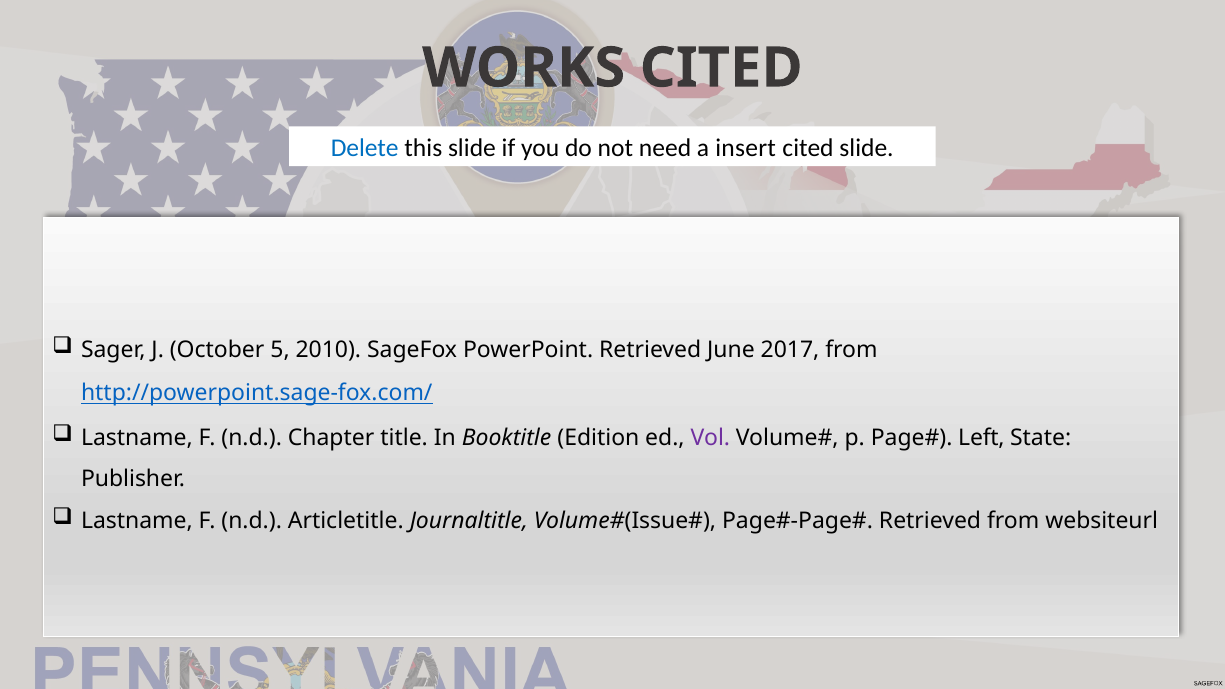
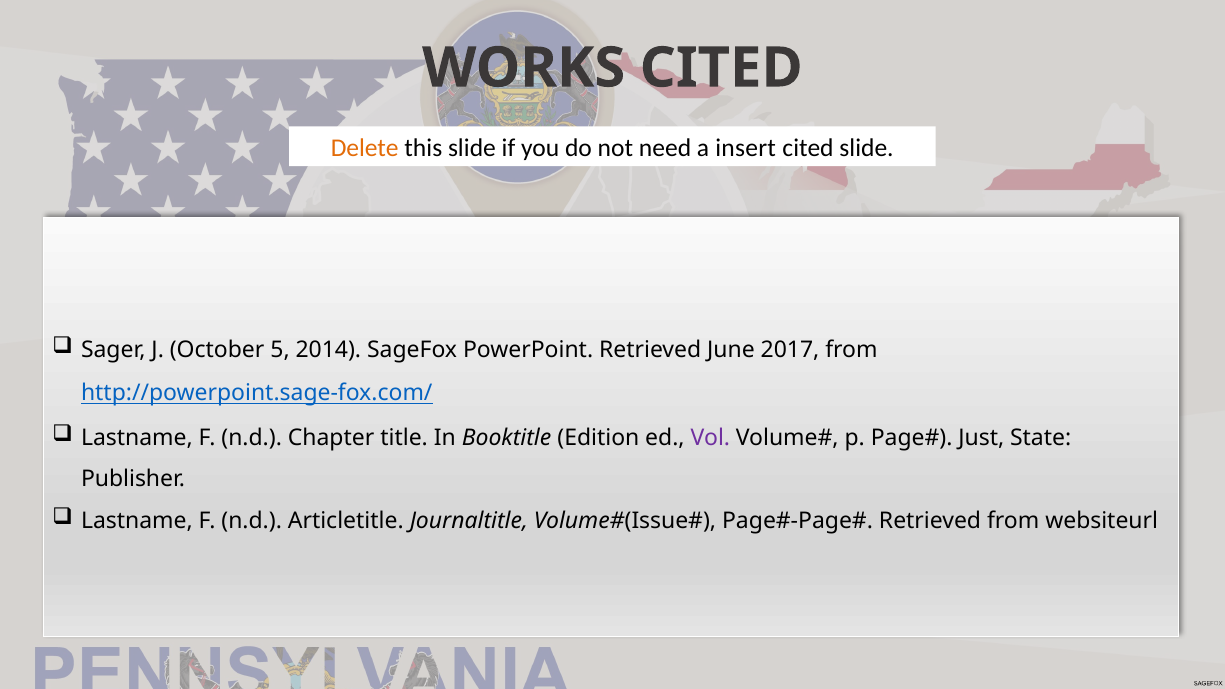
Delete colour: blue -> orange
2010: 2010 -> 2014
Left: Left -> Just
